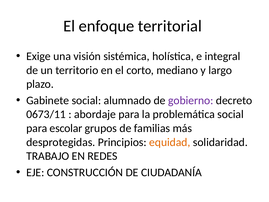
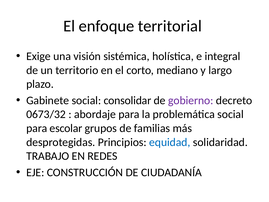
alumnado: alumnado -> consolidar
0673/11: 0673/11 -> 0673/32
equidad colour: orange -> blue
